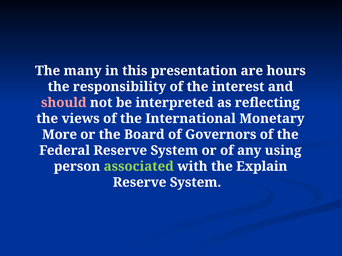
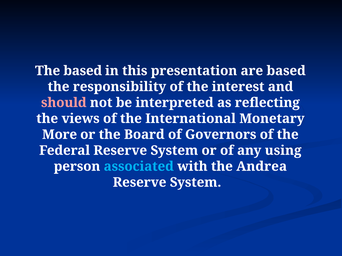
The many: many -> based
are hours: hours -> based
associated colour: light green -> light blue
Explain: Explain -> Andrea
